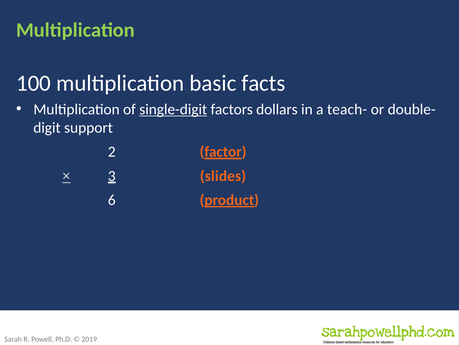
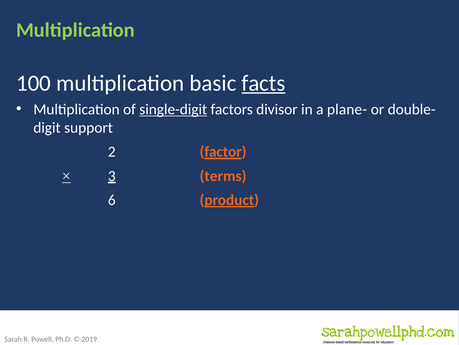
facts underline: none -> present
dollars: dollars -> divisor
teach-: teach- -> plane-
slides: slides -> terms
